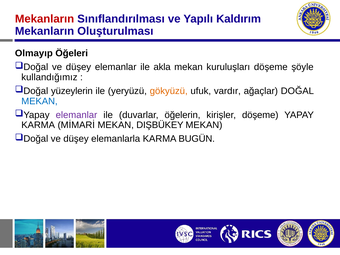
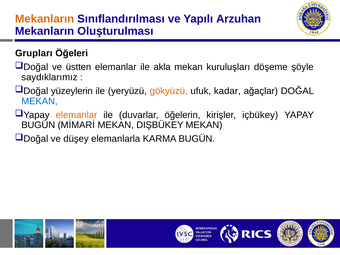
Mekanların at (45, 19) colour: red -> orange
Kaldırım: Kaldırım -> Arzuhan
Olmayıp: Olmayıp -> Grupları
düşey at (78, 67): düşey -> üstten
kullandığımız: kullandığımız -> saydıklarımız
vardır: vardır -> kadar
elemanlar at (76, 115) colour: purple -> orange
kirişler döşeme: döşeme -> içbükey
KARMA at (38, 125): KARMA -> BUGÜN
